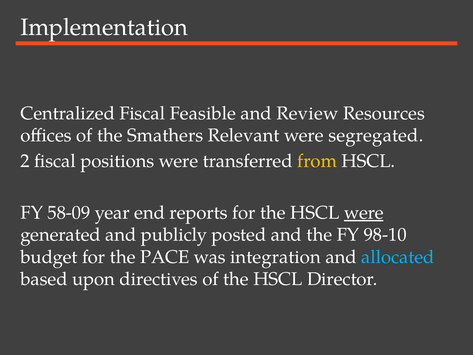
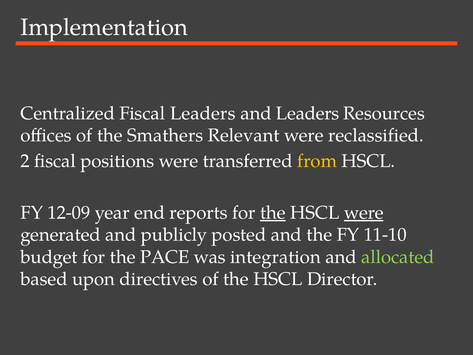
Fiscal Feasible: Feasible -> Leaders
and Review: Review -> Leaders
segregated: segregated -> reclassified
58-09: 58-09 -> 12-09
the at (273, 213) underline: none -> present
98-10: 98-10 -> 11-10
allocated colour: light blue -> light green
